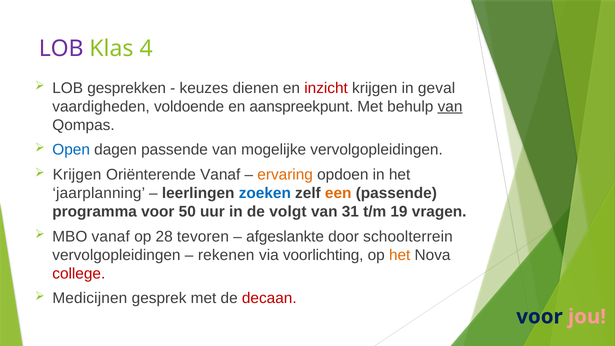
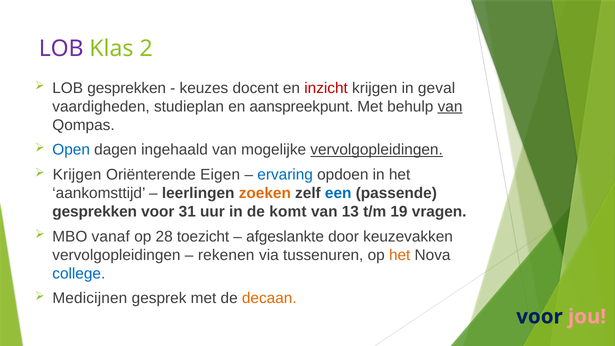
4: 4 -> 2
dienen: dienen -> docent
voldoende: voldoende -> studieplan
dagen passende: passende -> ingehaald
vervolgopleidingen at (377, 150) underline: none -> present
Oriënterende Vanaf: Vanaf -> Eigen
ervaring colour: orange -> blue
jaarplanning: jaarplanning -> aankomsttijd
zoeken colour: blue -> orange
een colour: orange -> blue
programma at (95, 212): programma -> gesprekken
50: 50 -> 31
volgt: volgt -> komt
31: 31 -> 13
tevoren: tevoren -> toezicht
schoolterrein: schoolterrein -> keuzevakken
voorlichting: voorlichting -> tussenuren
college colour: red -> blue
decaan colour: red -> orange
